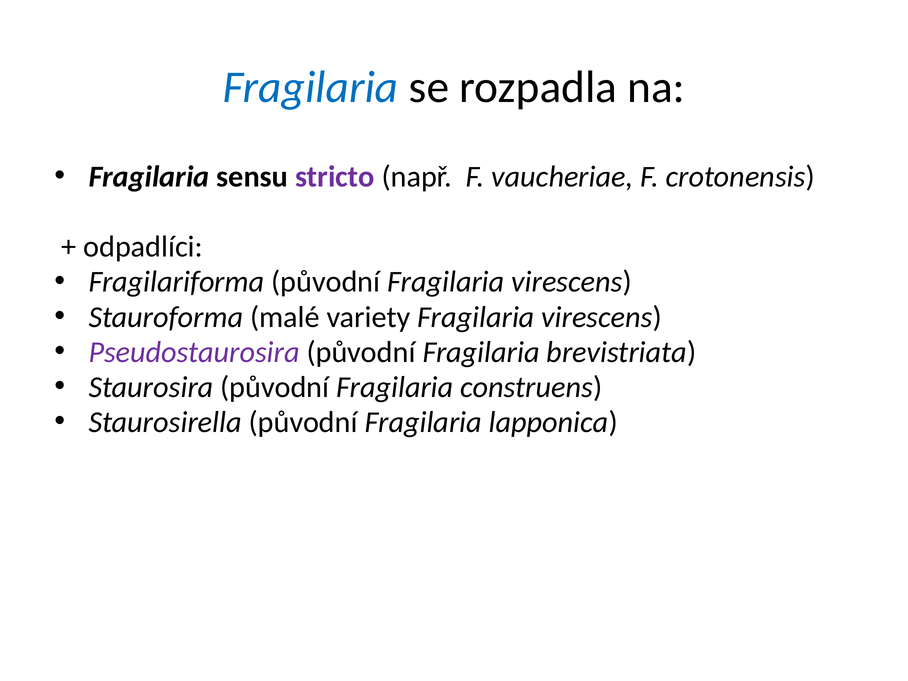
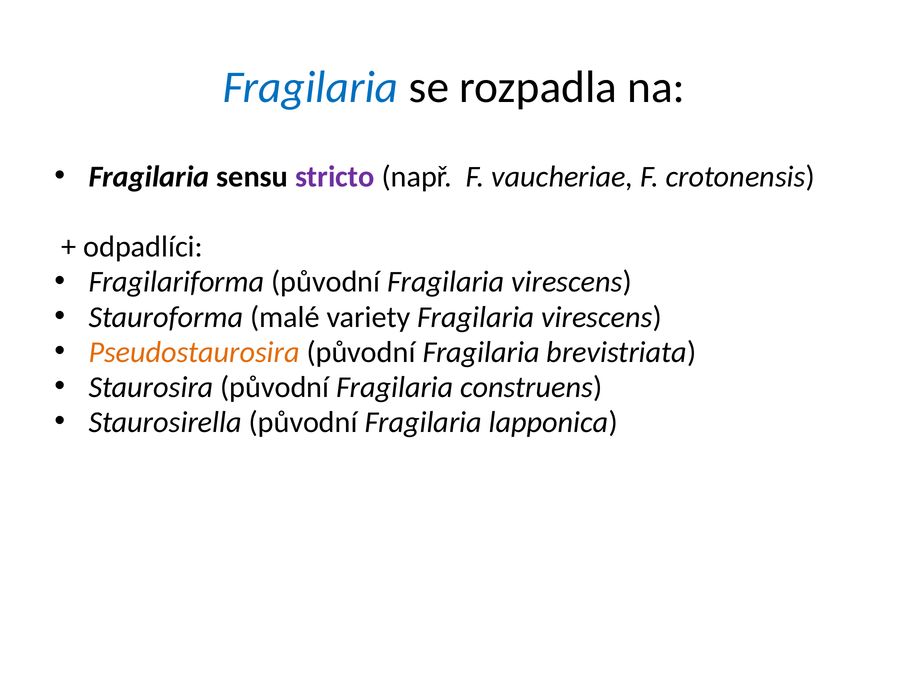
Pseudostaurosira colour: purple -> orange
